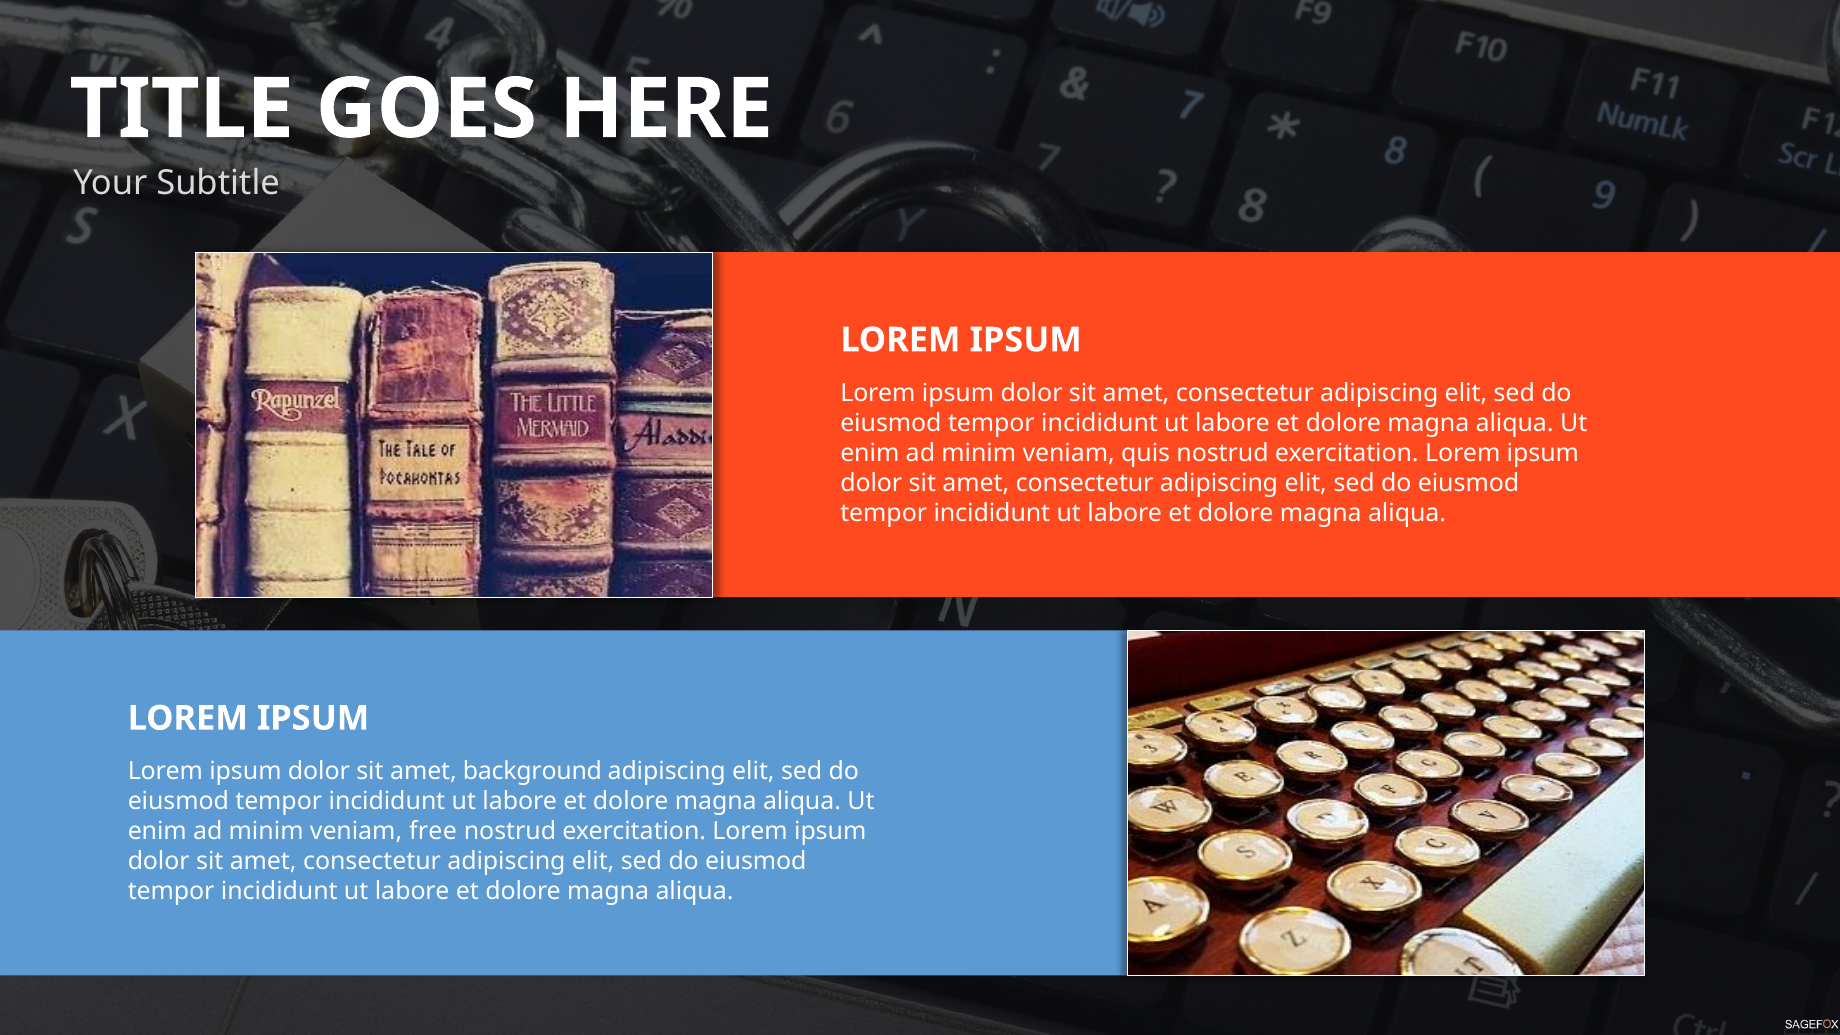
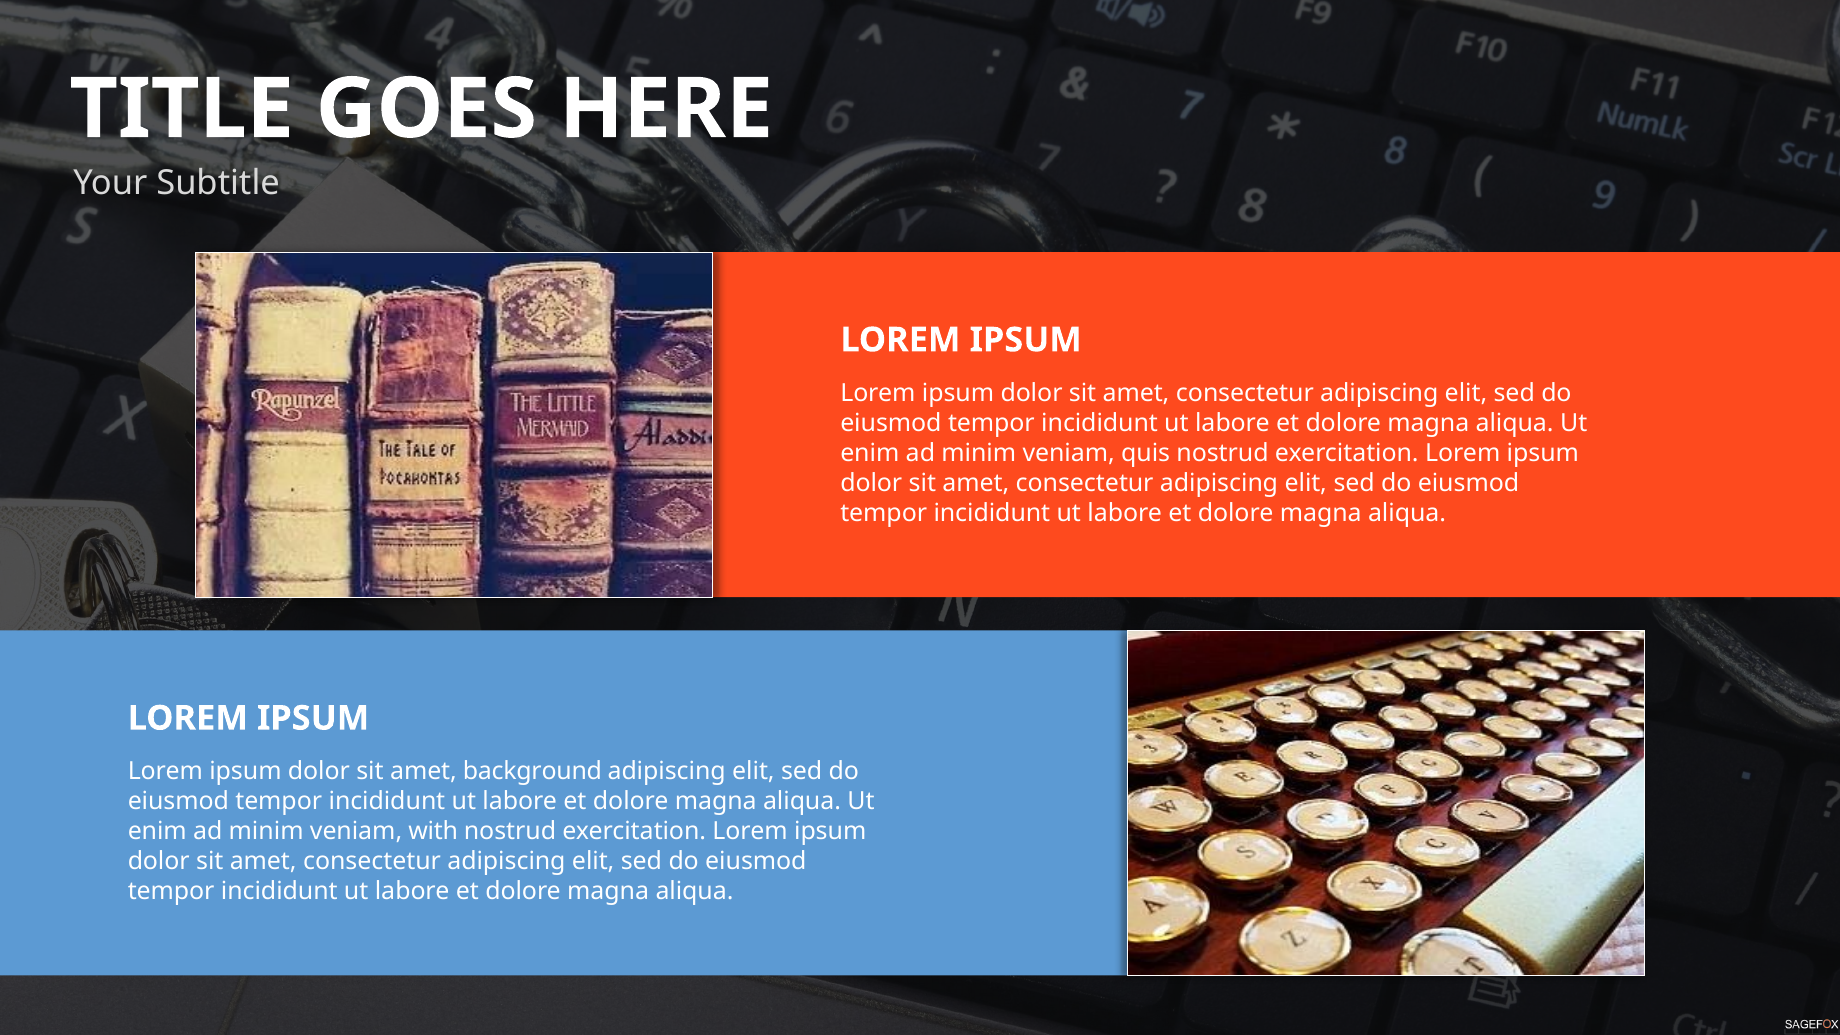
free: free -> with
